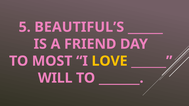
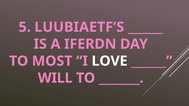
BEAUTIFUL’S: BEAUTIFUL’S -> LUUBIAETF’S
FRIEND: FRIEND -> IFERDN
LOVE colour: yellow -> white
